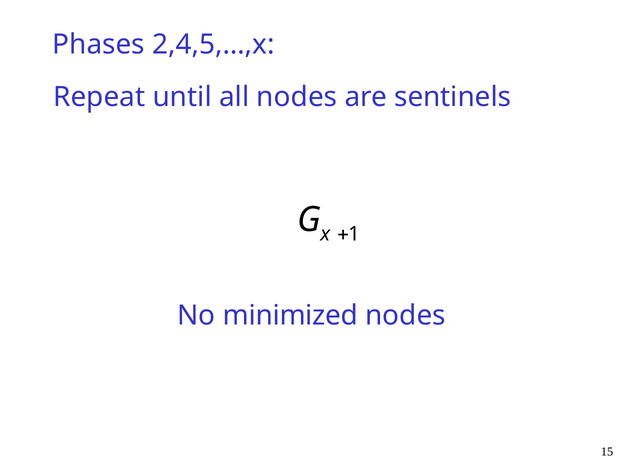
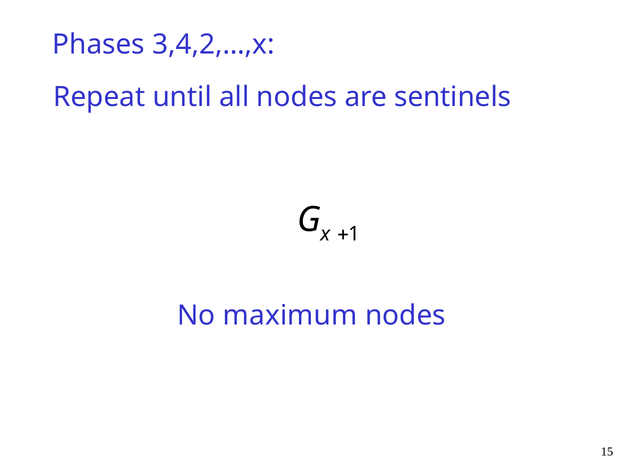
2,4,5,…,x: 2,4,5,…,x -> 3,4,2,…,x
minimized: minimized -> maximum
